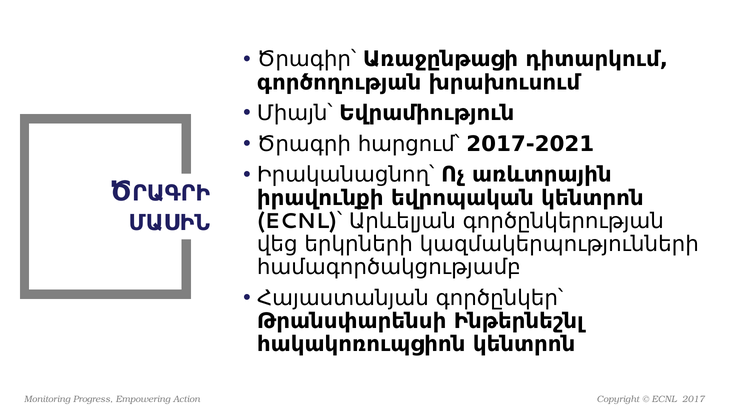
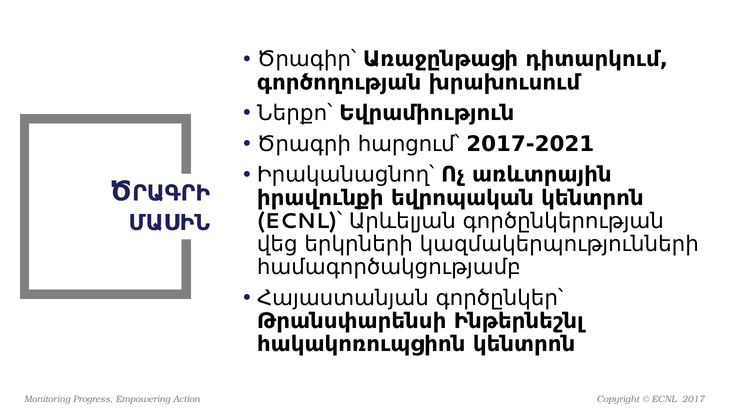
Միայն՝: Միայն՝ -> Ներքո՝
